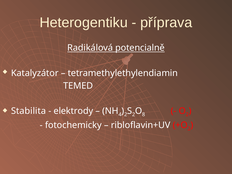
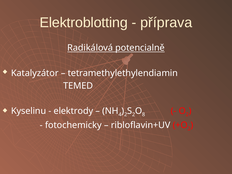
Heterogentiku: Heterogentiku -> Elektroblotting
Stabilita: Stabilita -> Kyselinu
